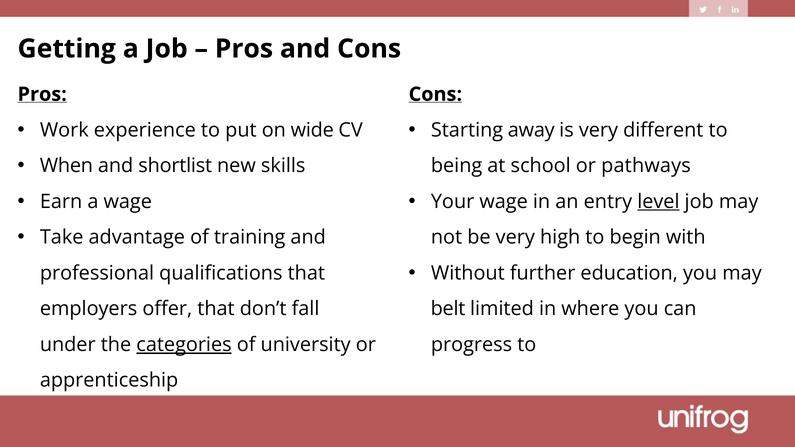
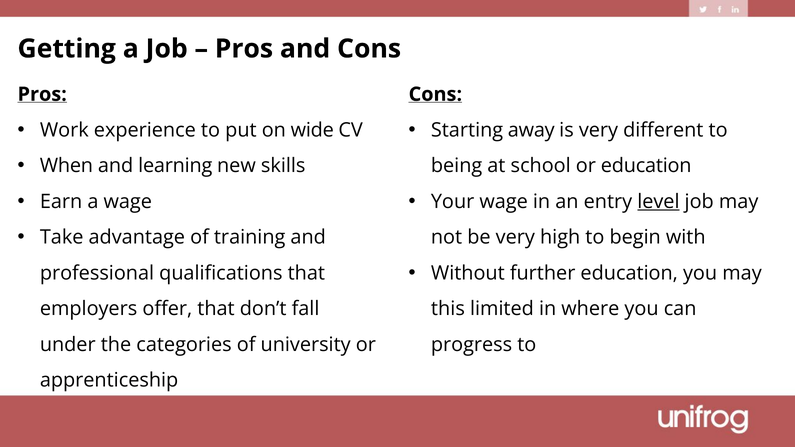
shortlist: shortlist -> learning
or pathways: pathways -> education
belt: belt -> this
categories underline: present -> none
